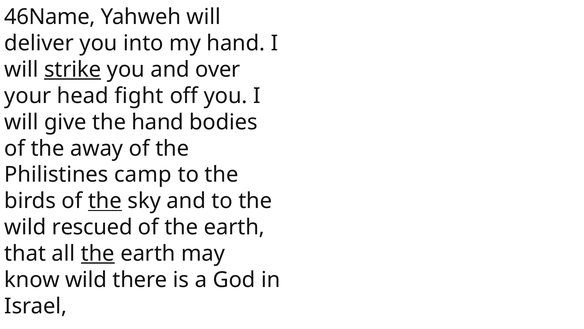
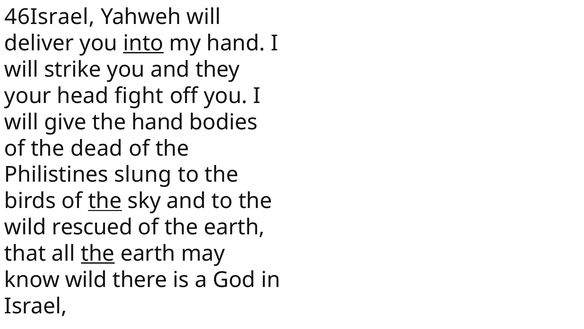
46Name: 46Name -> 46Israel
into underline: none -> present
strike underline: present -> none
over: over -> they
away: away -> dead
camp: camp -> slung
